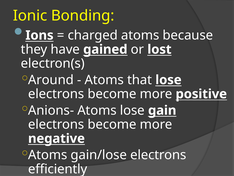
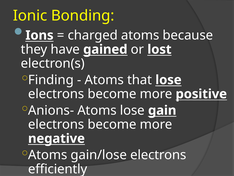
Around: Around -> Finding
